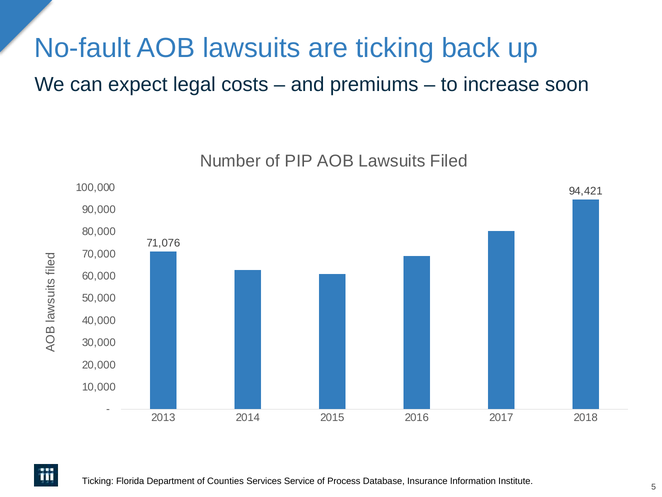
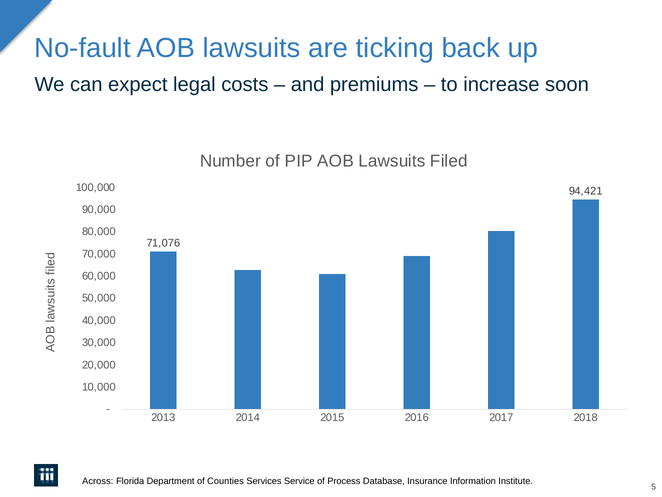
Ticking at (98, 481): Ticking -> Across
